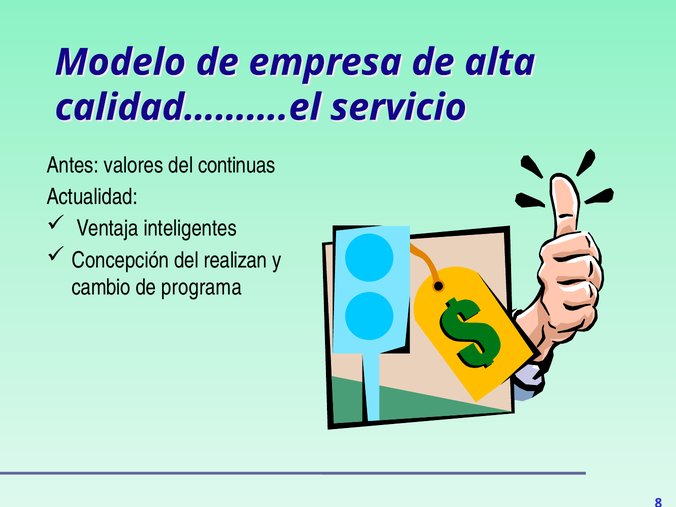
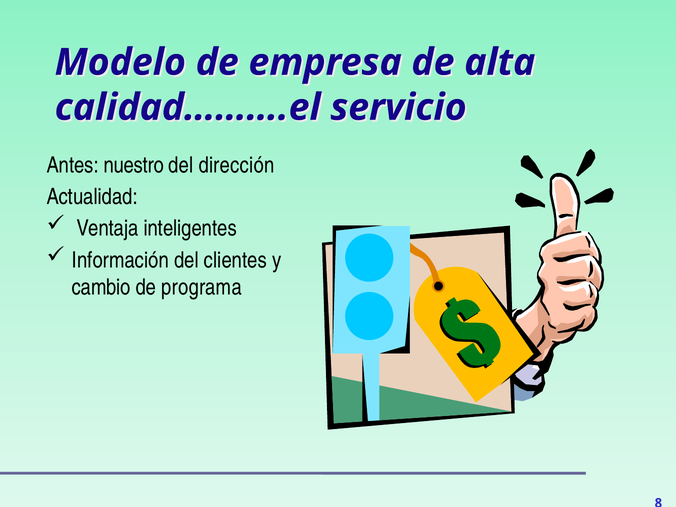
valores: valores -> nuestro
continuas: continuas -> dirección
Concepción: Concepción -> Información
realizan: realizan -> clientes
